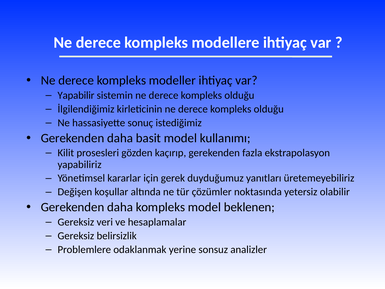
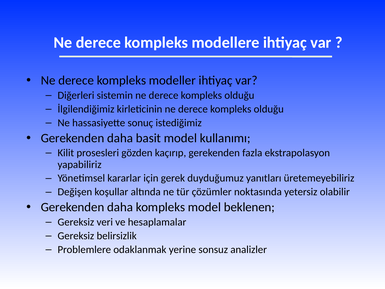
Yapabilir: Yapabilir -> Diğerleri
